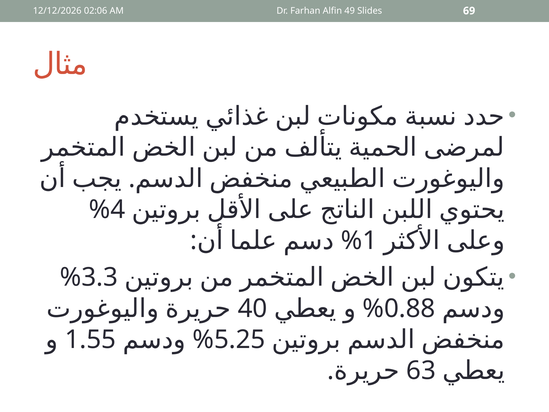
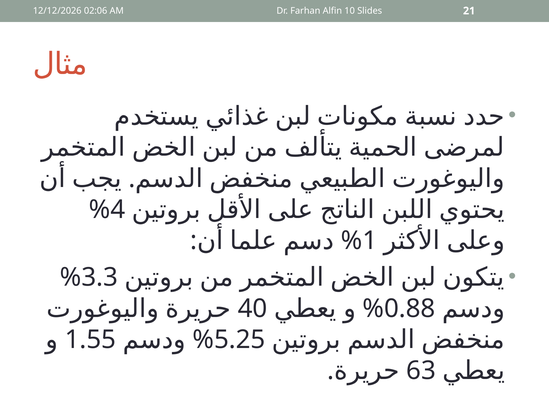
49: 49 -> 10
69: 69 -> 21
